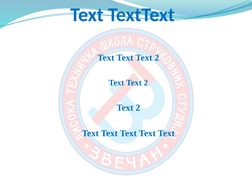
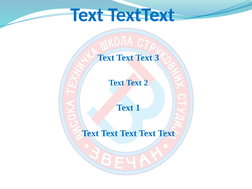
Text Text Text 2: 2 -> 3
2 at (138, 108): 2 -> 1
